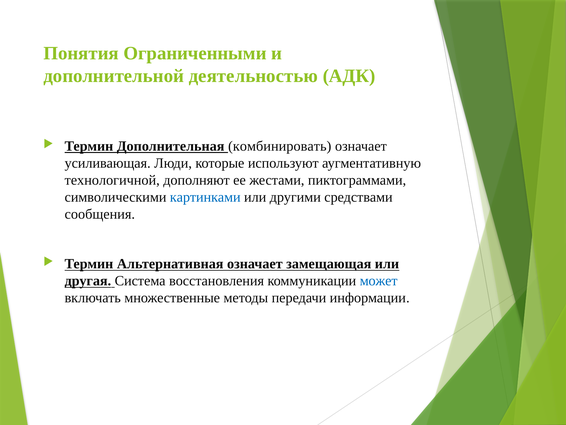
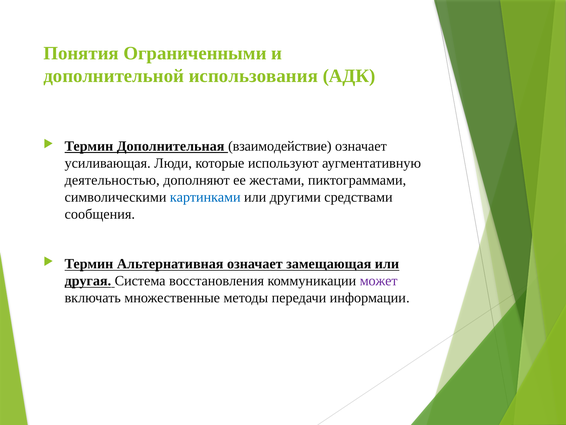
деятельностью: деятельностью -> использования
комбинировать: комбинировать -> взаимодействие
технологичной: технологичной -> деятельностью
может colour: blue -> purple
